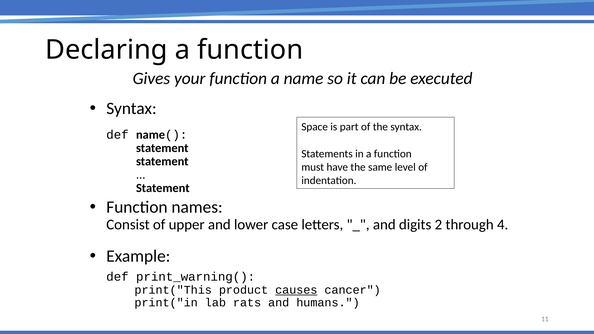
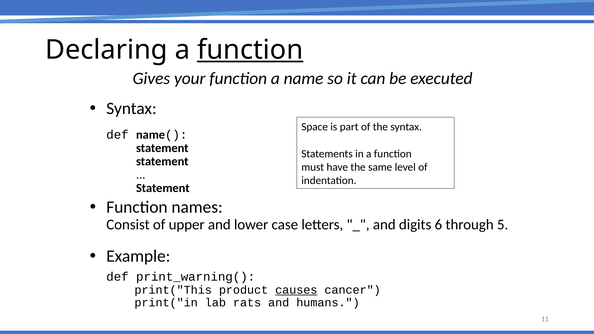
function at (250, 50) underline: none -> present
2: 2 -> 6
4: 4 -> 5
